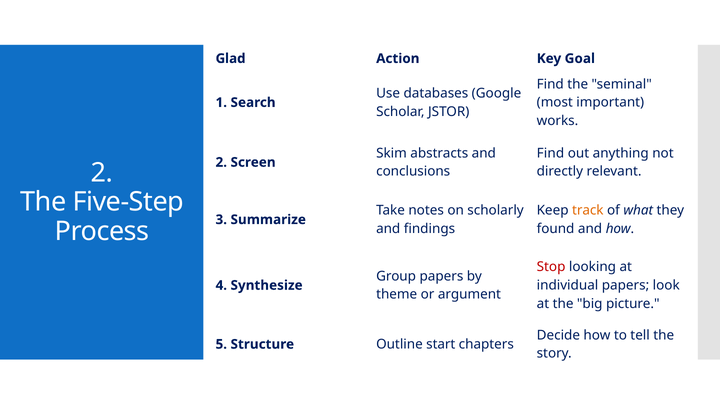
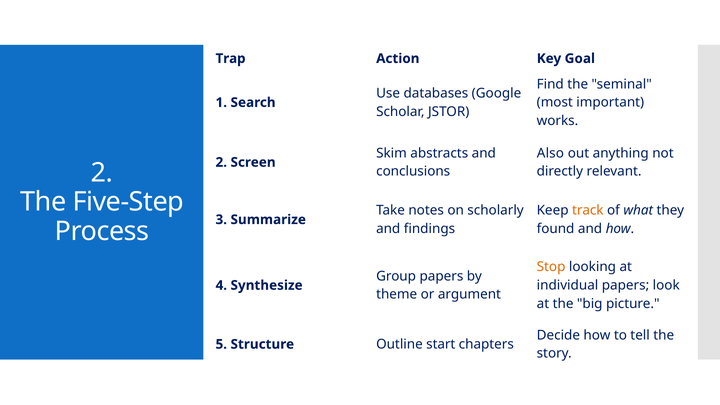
Glad: Glad -> Trap
Find at (550, 153): Find -> Also
Stop colour: red -> orange
